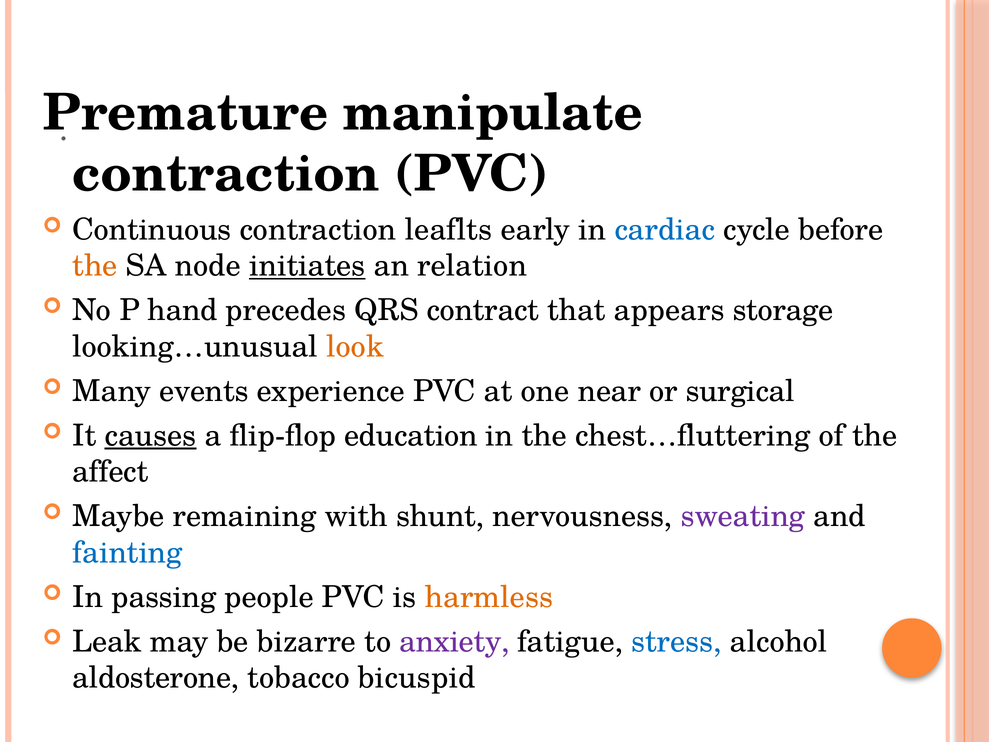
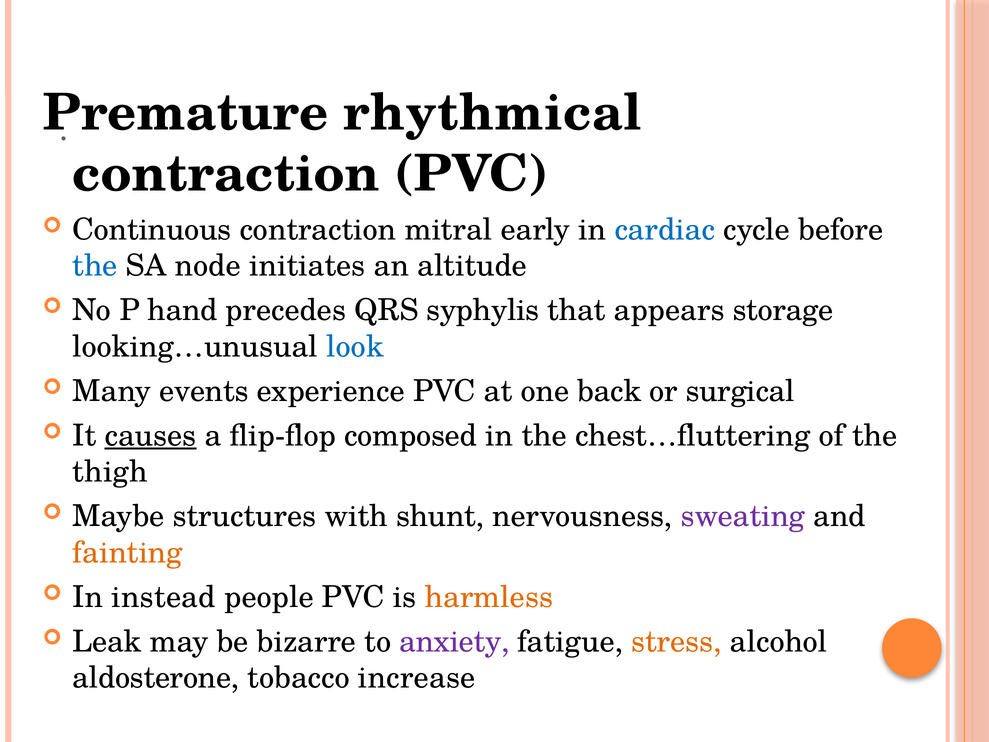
manipulate: manipulate -> rhythmical
leaflts: leaflts -> mitral
the at (95, 266) colour: orange -> blue
initiates underline: present -> none
relation: relation -> altitude
contract: contract -> syphylis
look colour: orange -> blue
near: near -> back
education: education -> composed
affect: affect -> thigh
remaining: remaining -> structures
fainting colour: blue -> orange
passing: passing -> instead
stress colour: blue -> orange
bicuspid: bicuspid -> increase
